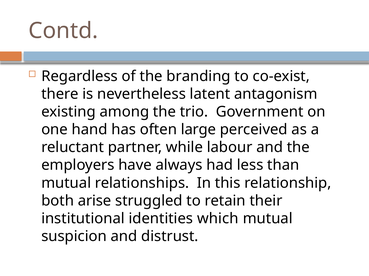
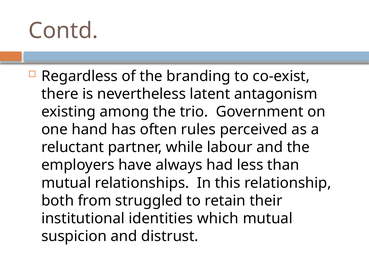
large: large -> rules
arise: arise -> from
